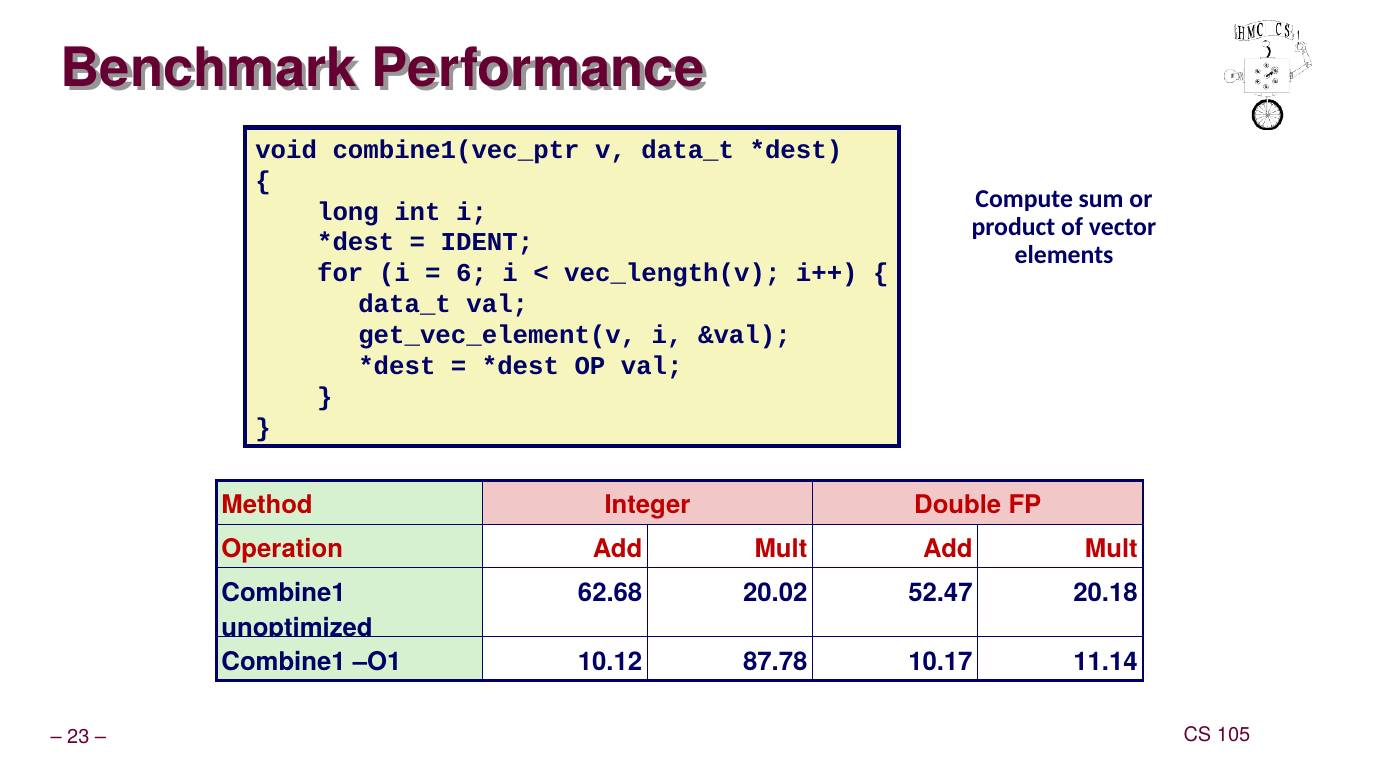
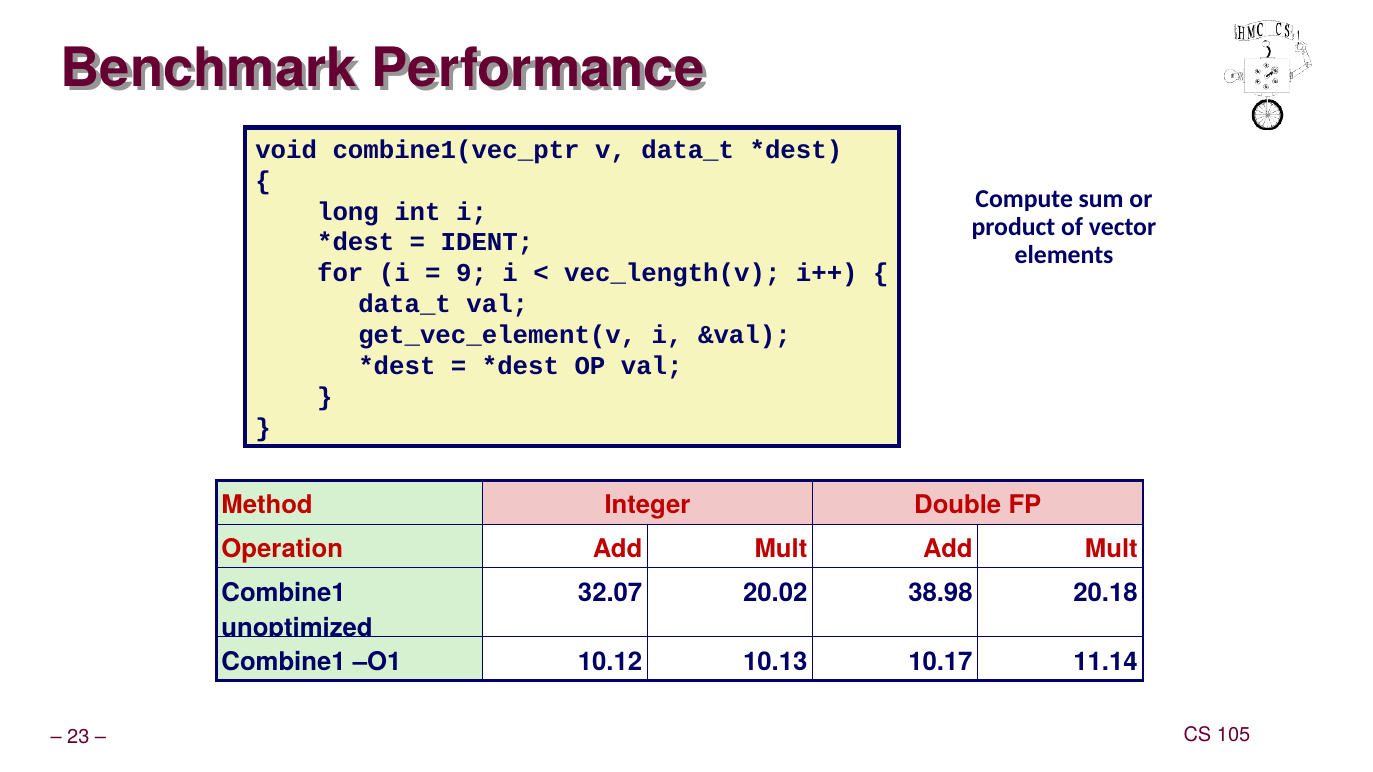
6: 6 -> 9
62.68: 62.68 -> 32.07
52.47: 52.47 -> 38.98
87.78: 87.78 -> 10.13
